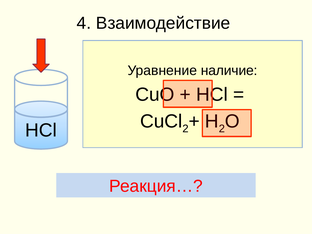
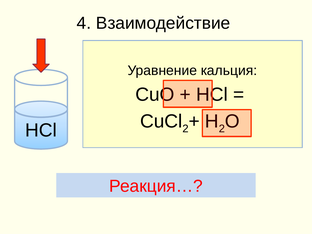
наличие: наличие -> кальция
